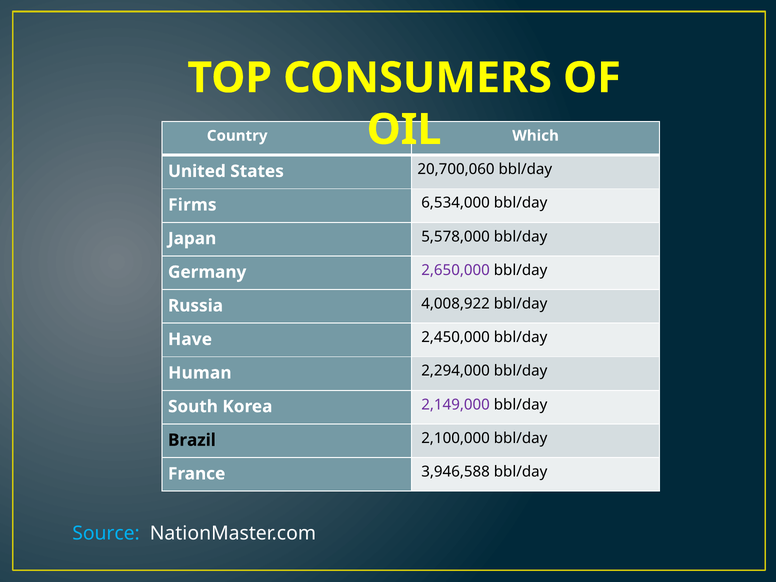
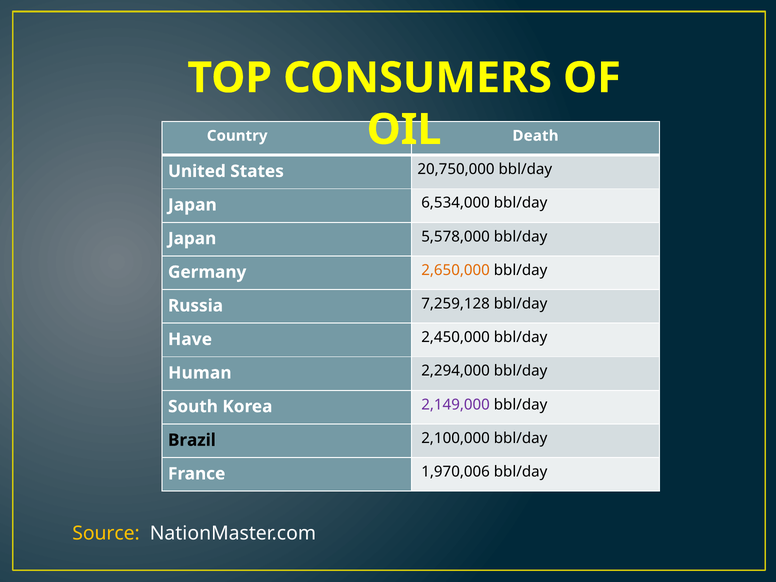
Which: Which -> Death
20,700,060: 20,700,060 -> 20,750,000
Firms at (192, 205): Firms -> Japan
2,650,000 colour: purple -> orange
4,008,922: 4,008,922 -> 7,259,128
3,946,588: 3,946,588 -> 1,970,006
Source colour: light blue -> yellow
